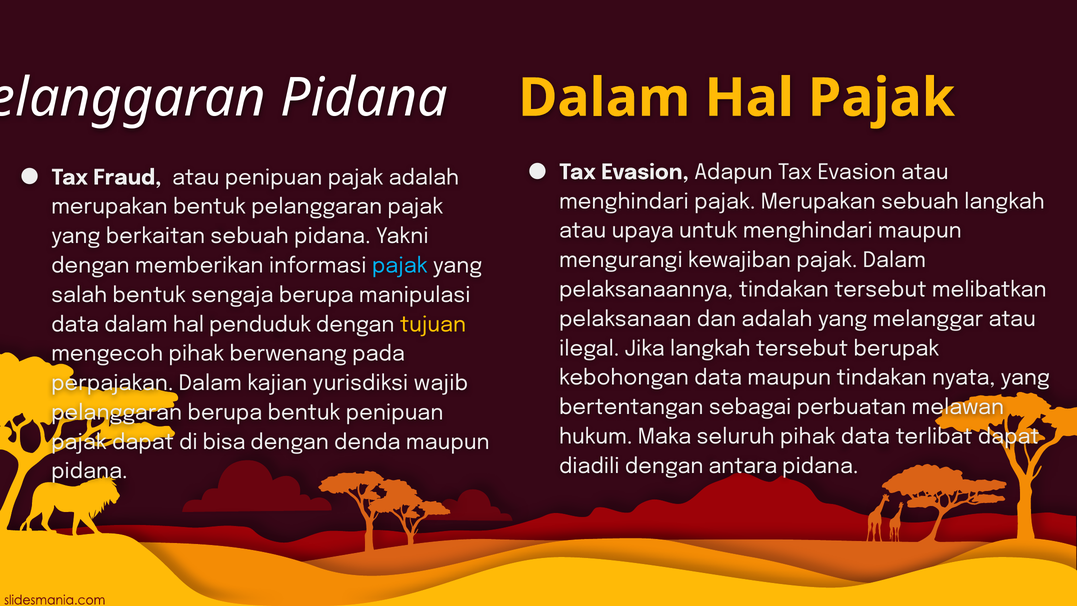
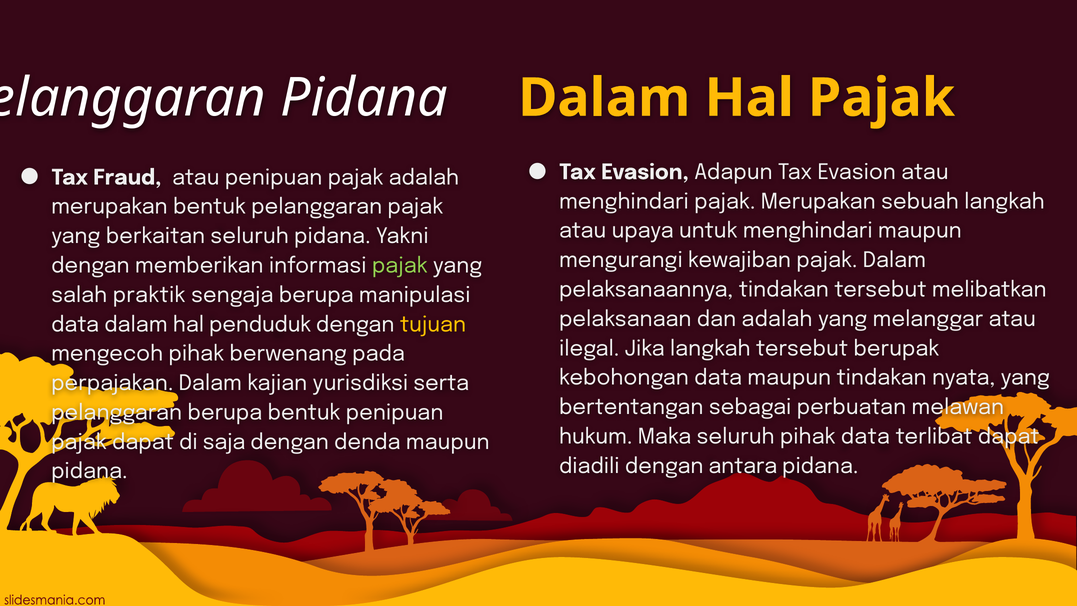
berkaitan sebuah: sebuah -> seluruh
pajak at (400, 266) colour: light blue -> light green
salah bentuk: bentuk -> praktik
wajib: wajib -> serta
bisa: bisa -> saja
